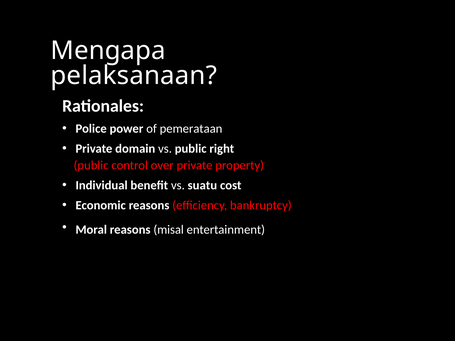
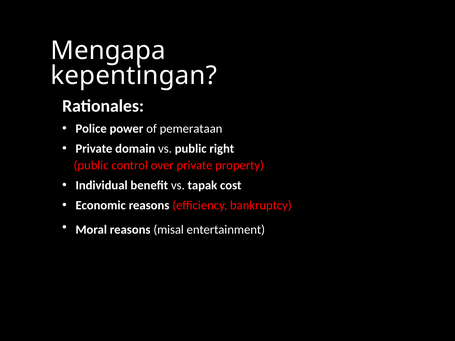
pelaksanaan: pelaksanaan -> kepentingan
suatu: suatu -> tapak
